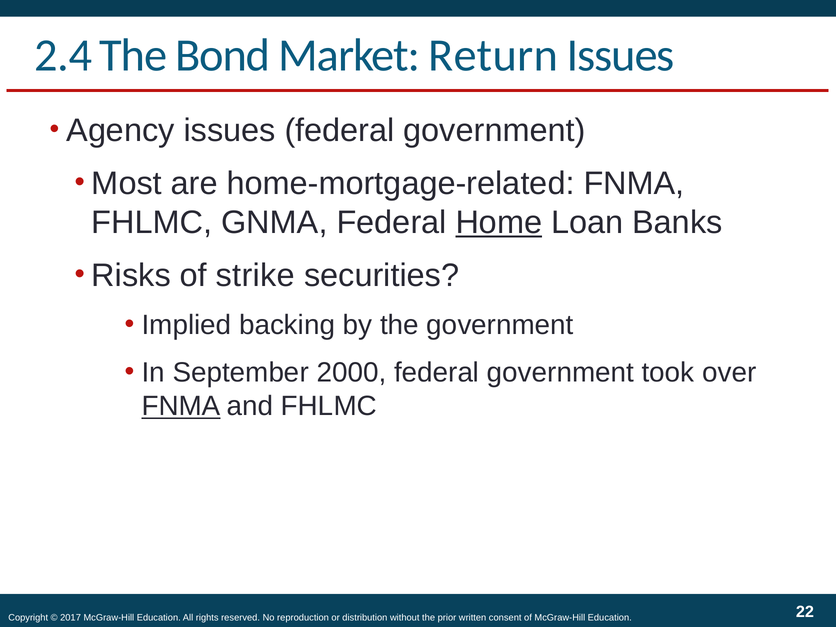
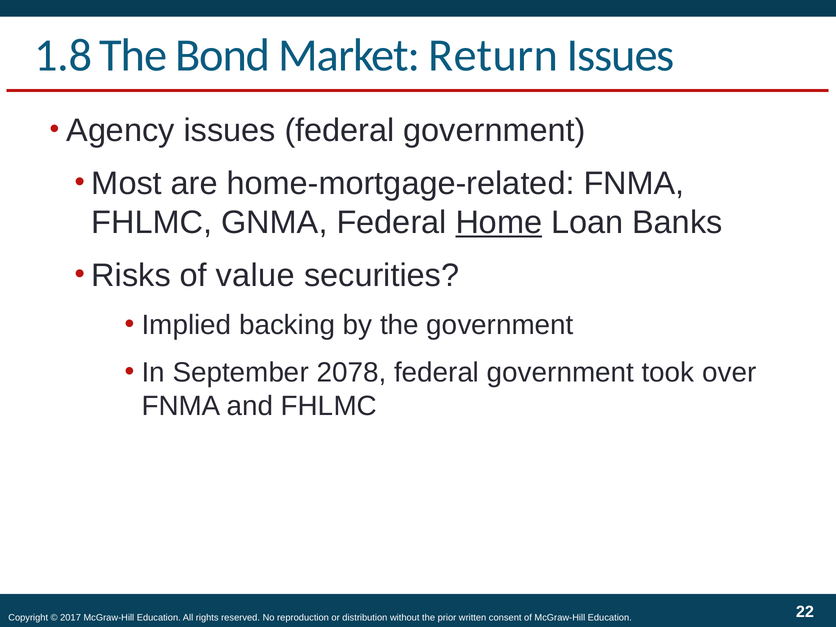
2.4: 2.4 -> 1.8
strike: strike -> value
2000: 2000 -> 2078
FNMA at (181, 406) underline: present -> none
